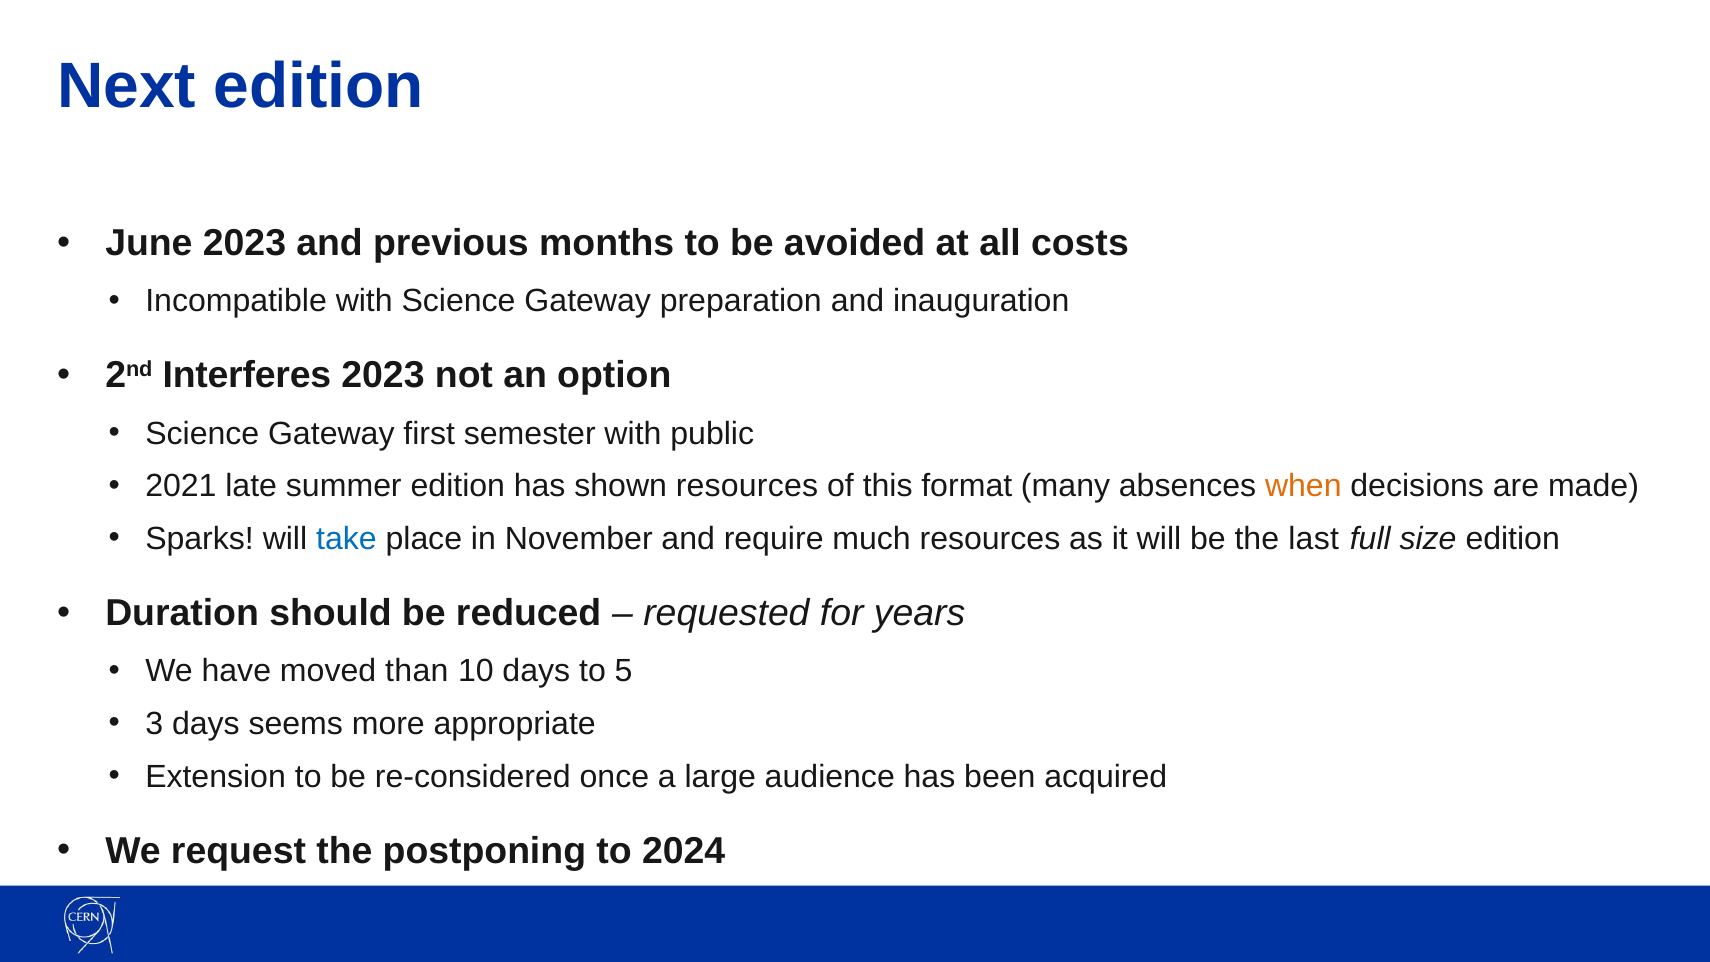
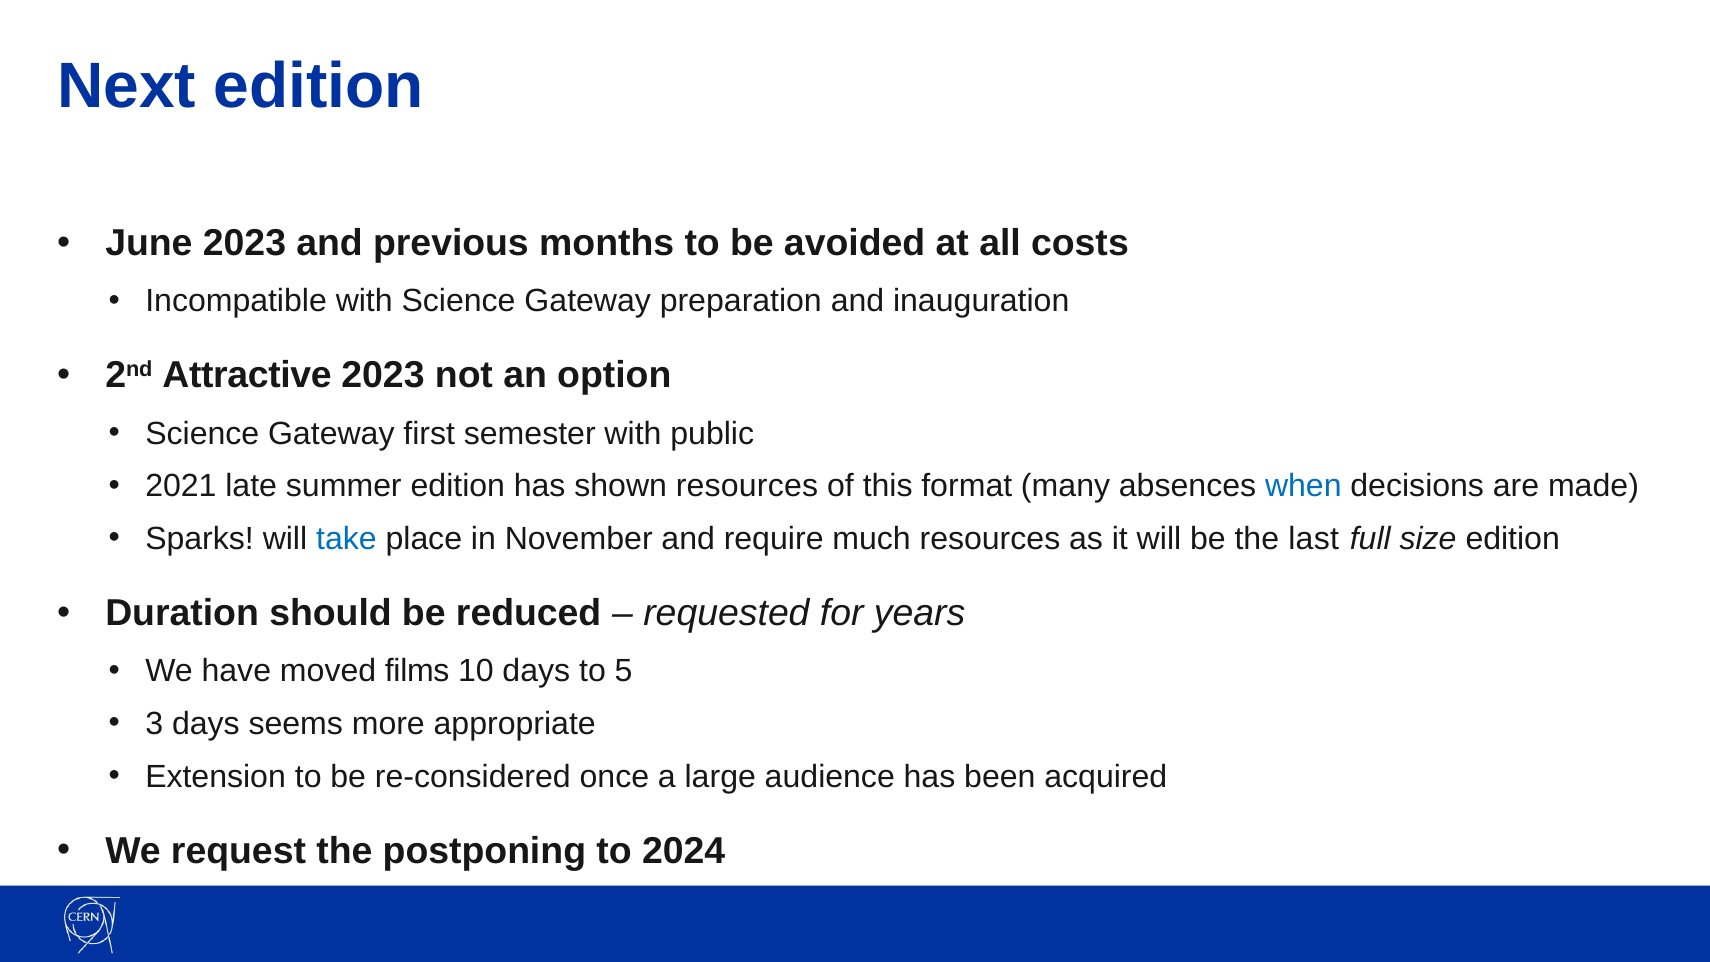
Interferes: Interferes -> Attractive
when colour: orange -> blue
than: than -> films
